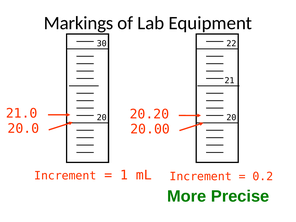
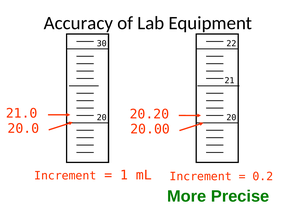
Markings: Markings -> Accuracy
